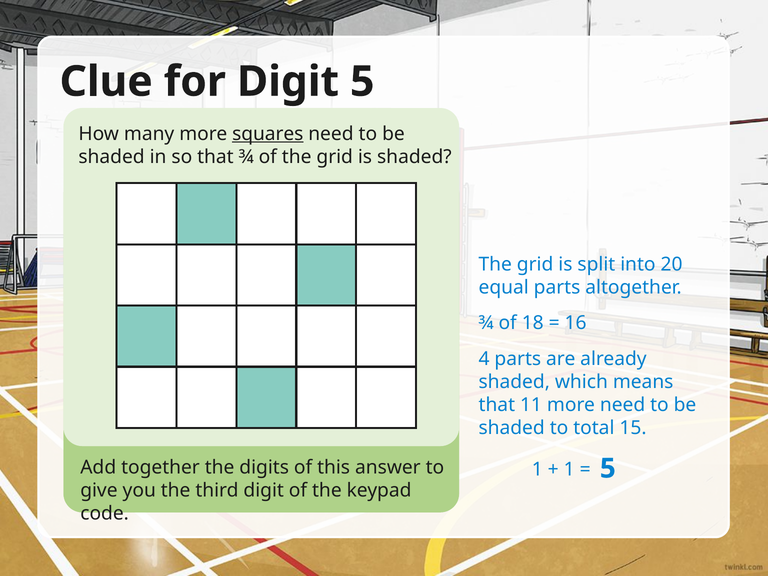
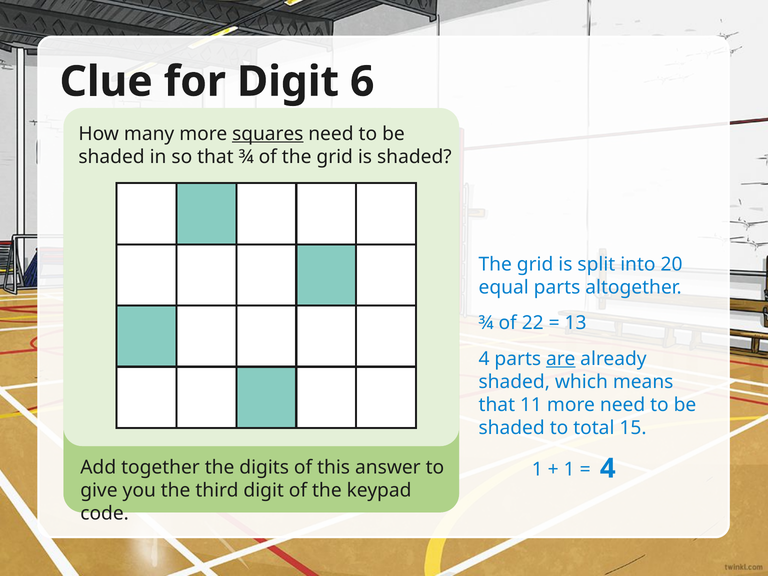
Digit 5: 5 -> 6
18: 18 -> 22
16: 16 -> 13
are underline: none -> present
5 at (608, 468): 5 -> 4
